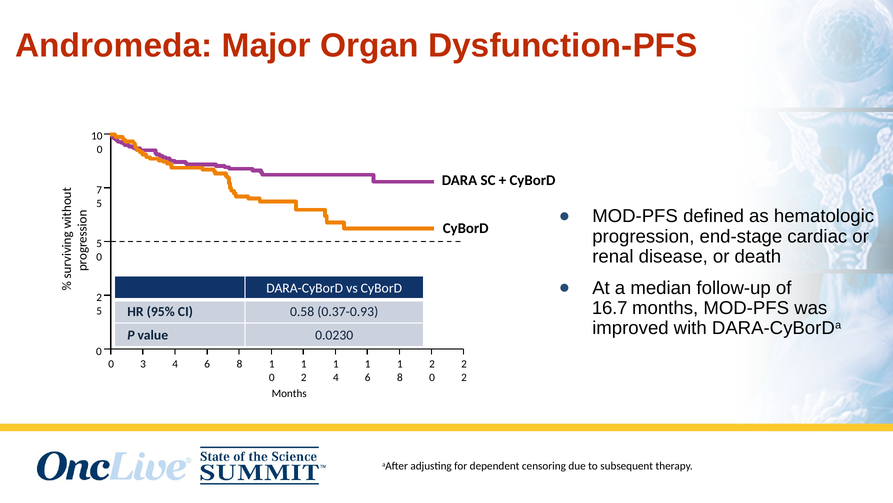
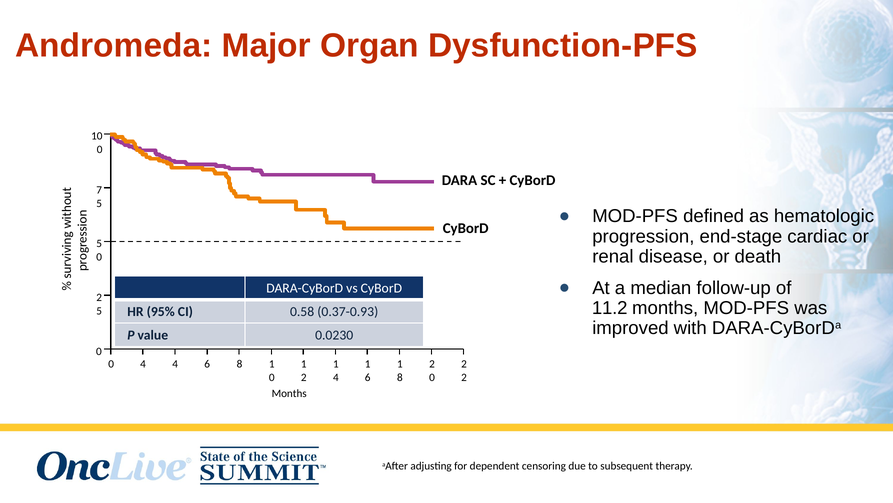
16.7: 16.7 -> 11.2
0 3: 3 -> 4
